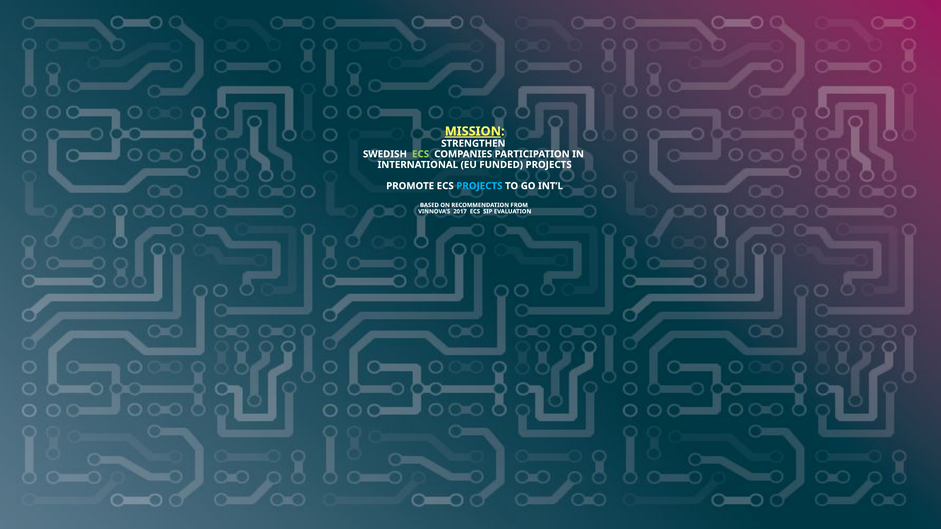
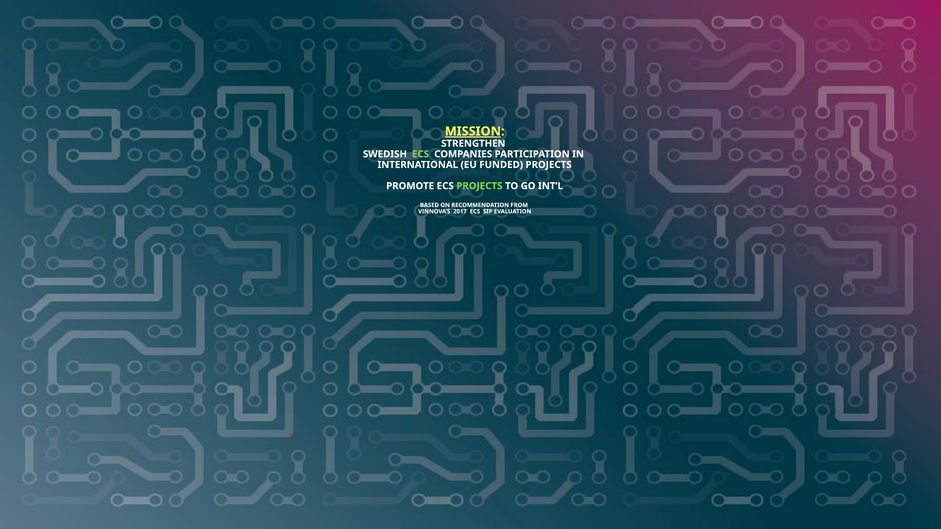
PROJECTS at (479, 186) colour: light blue -> light green
